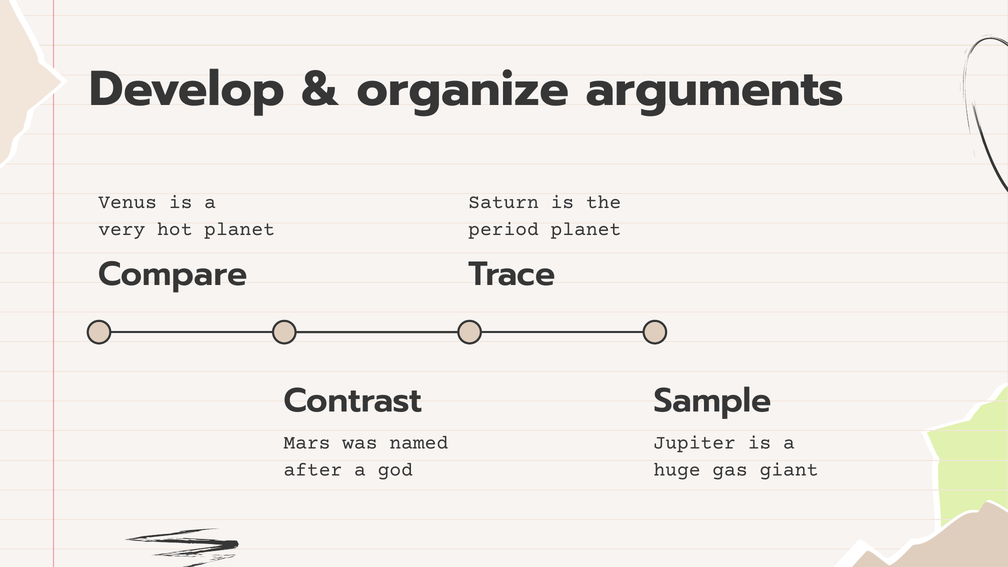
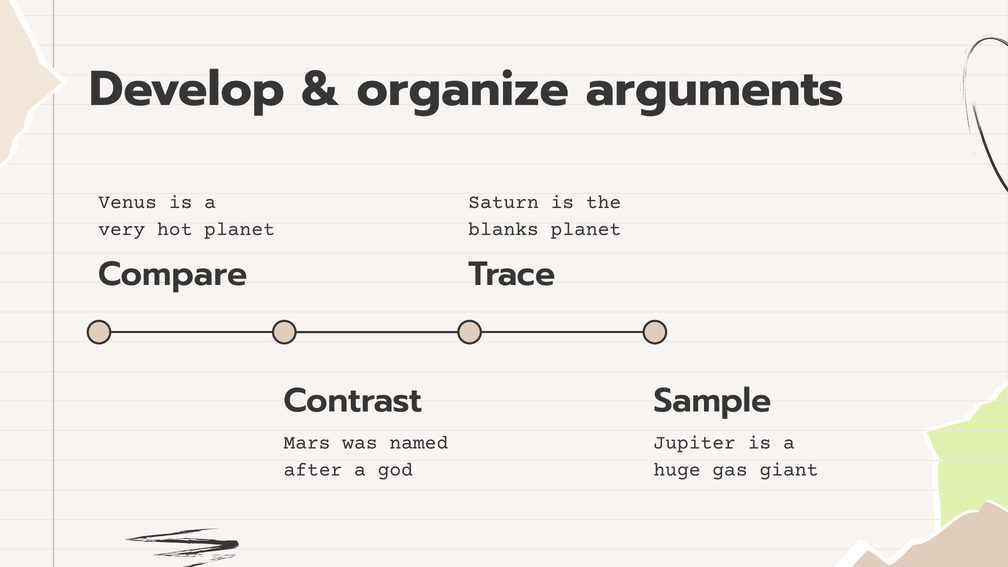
period: period -> blanks
